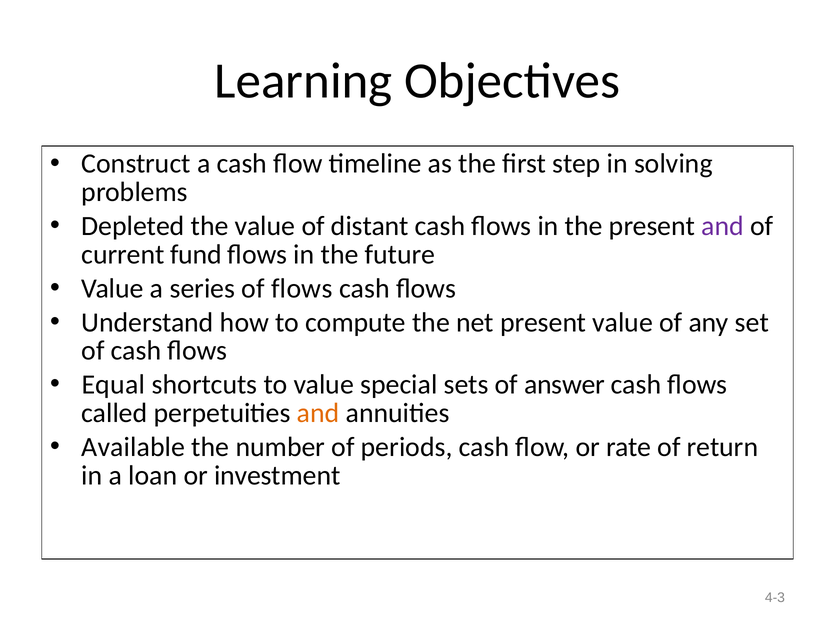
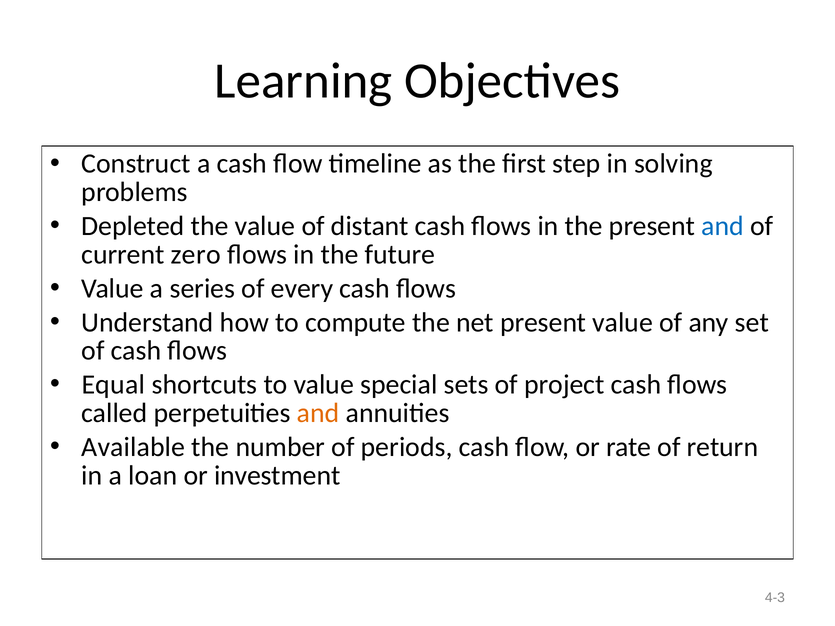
and at (723, 226) colour: purple -> blue
fund: fund -> zero
of flows: flows -> every
answer: answer -> project
